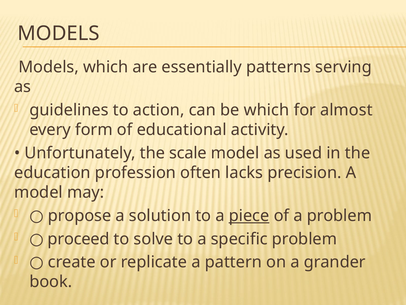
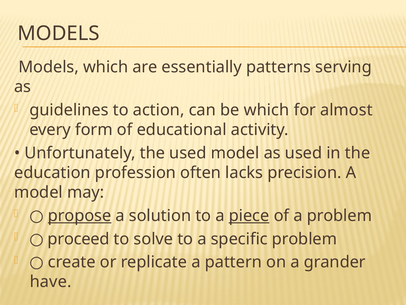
the scale: scale -> used
propose underline: none -> present
book: book -> have
